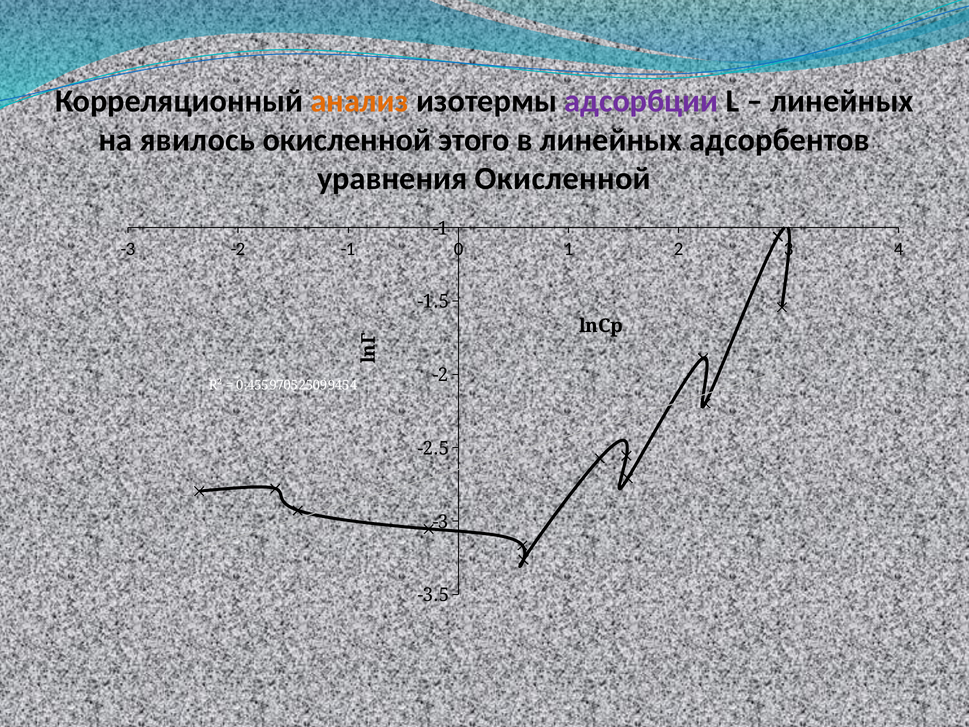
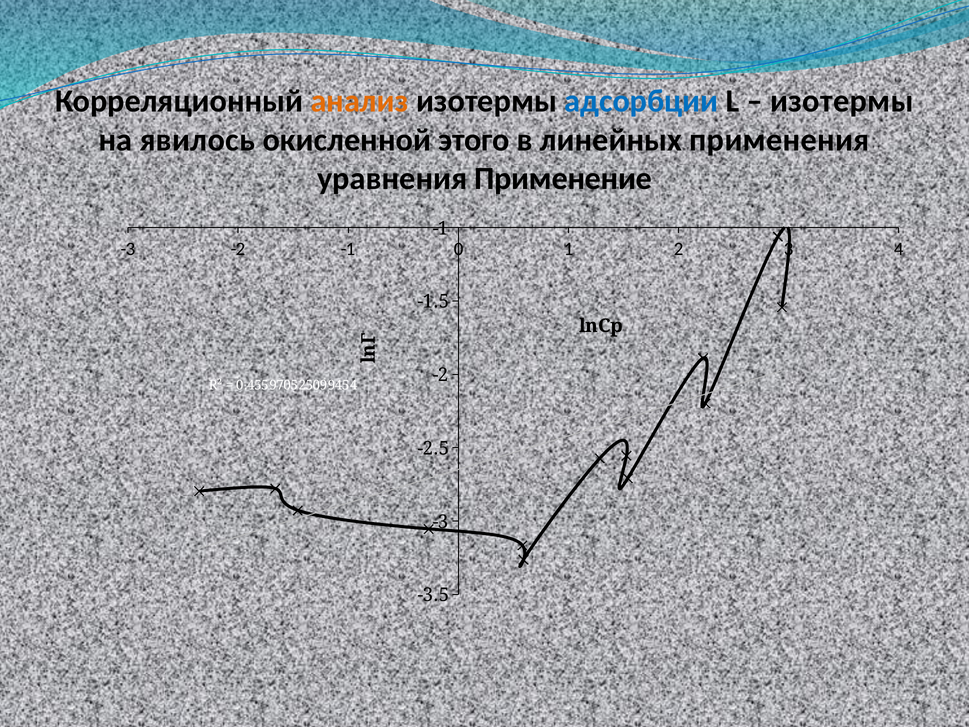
адсорбции colour: purple -> blue
линейных at (842, 101): линейных -> изотермы
адсорбентов: адсорбентов -> применения
уравнения Окисленной: Окисленной -> Применение
